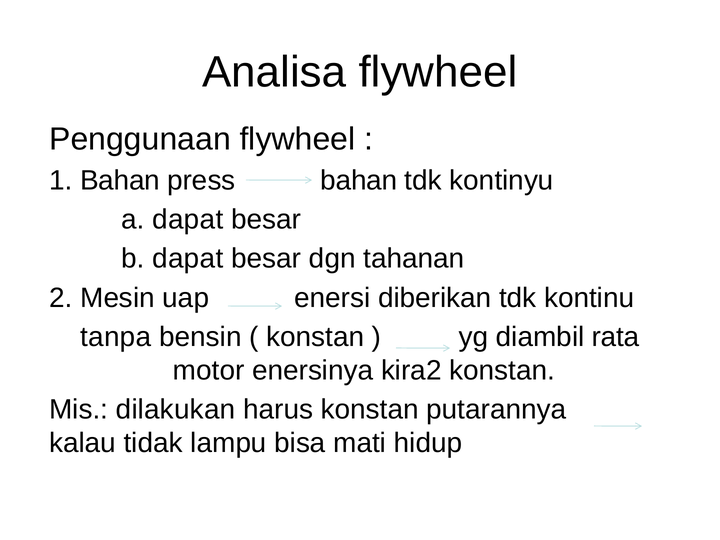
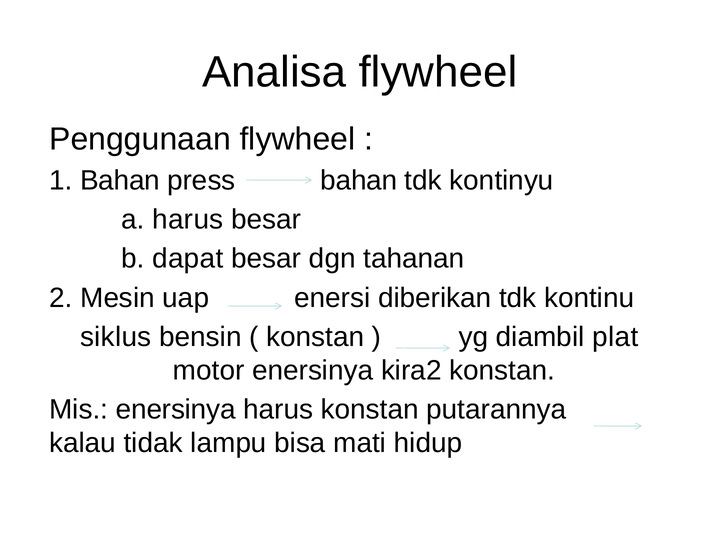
a dapat: dapat -> harus
tanpa: tanpa -> siklus
rata: rata -> plat
Mis dilakukan: dilakukan -> enersinya
